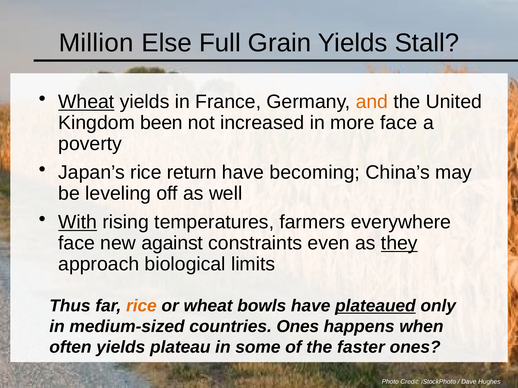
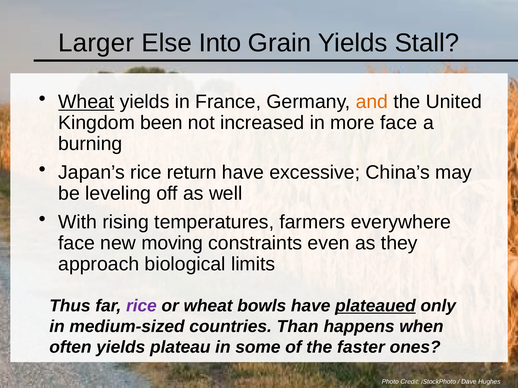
Million: Million -> Larger
Full: Full -> Into
poverty: poverty -> burning
becoming: becoming -> excessive
With underline: present -> none
against: against -> moving
they underline: present -> none
rice at (141, 306) colour: orange -> purple
countries Ones: Ones -> Than
